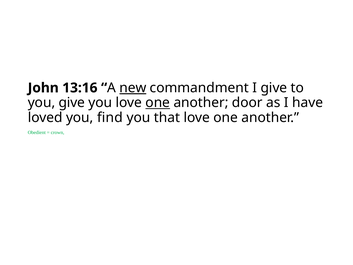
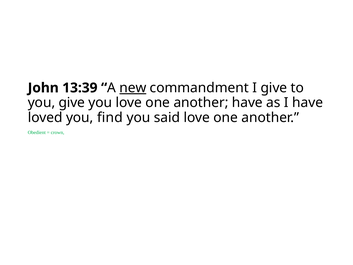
13:16: 13:16 -> 13:39
one at (158, 103) underline: present -> none
another door: door -> have
that: that -> said
